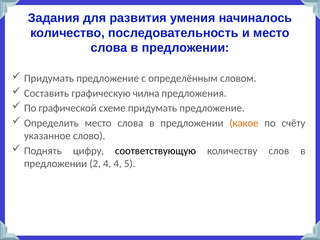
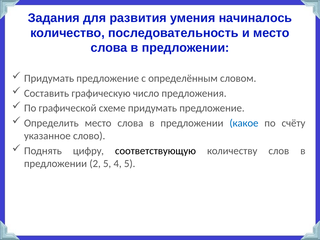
чилна: чилна -> число
какое colour: orange -> blue
2 4: 4 -> 5
